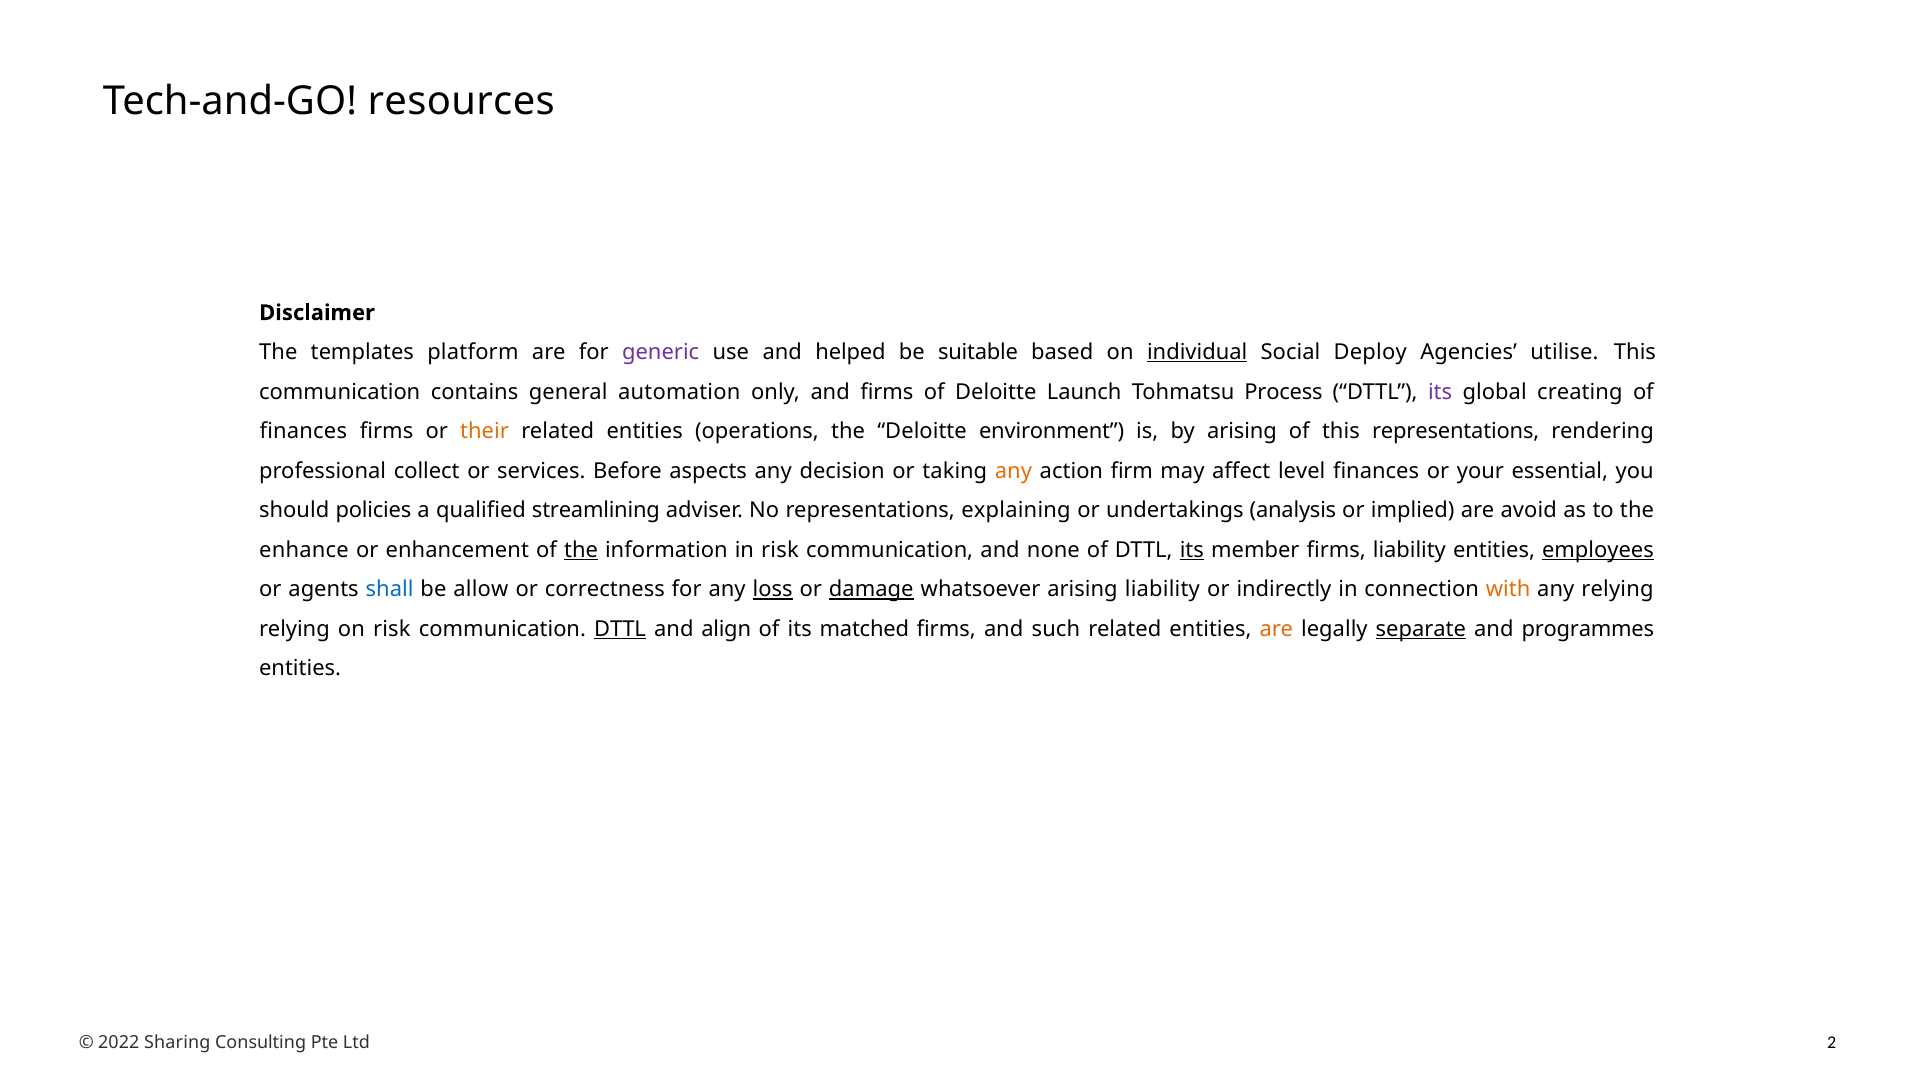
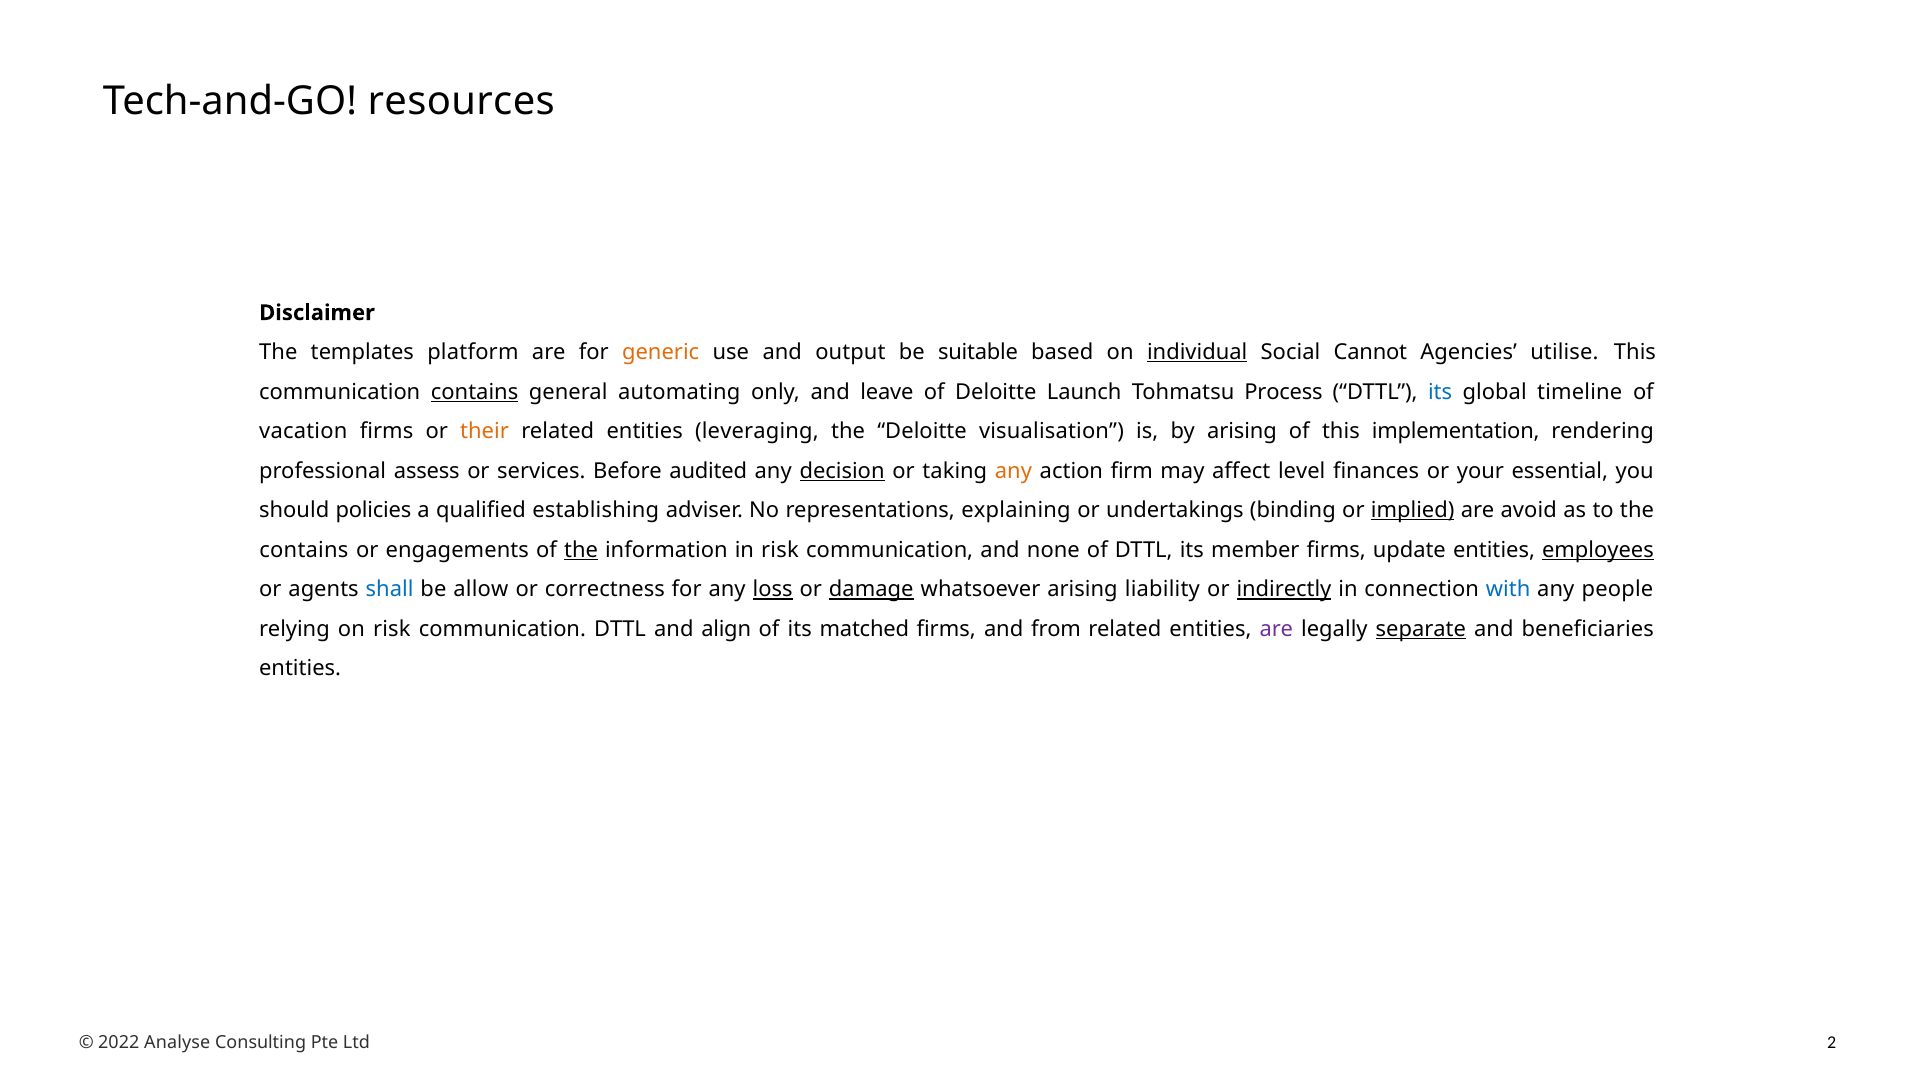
generic colour: purple -> orange
helped: helped -> output
Deploy: Deploy -> Cannot
contains at (475, 392) underline: none -> present
automation: automation -> automating
and firms: firms -> leave
its at (1440, 392) colour: purple -> blue
creating: creating -> timeline
finances at (303, 431): finances -> vacation
operations: operations -> leveraging
environment: environment -> visualisation
this representations: representations -> implementation
collect: collect -> assess
aspects: aspects -> audited
decision underline: none -> present
streamlining: streamlining -> establishing
analysis: analysis -> binding
implied underline: none -> present
enhance at (304, 550): enhance -> contains
enhancement: enhancement -> engagements
its at (1192, 550) underline: present -> none
firms liability: liability -> update
indirectly underline: none -> present
with colour: orange -> blue
any relying: relying -> people
DTTL at (620, 629) underline: present -> none
such: such -> from
are at (1276, 629) colour: orange -> purple
programmes: programmes -> beneficiaries
Sharing: Sharing -> Analyse
